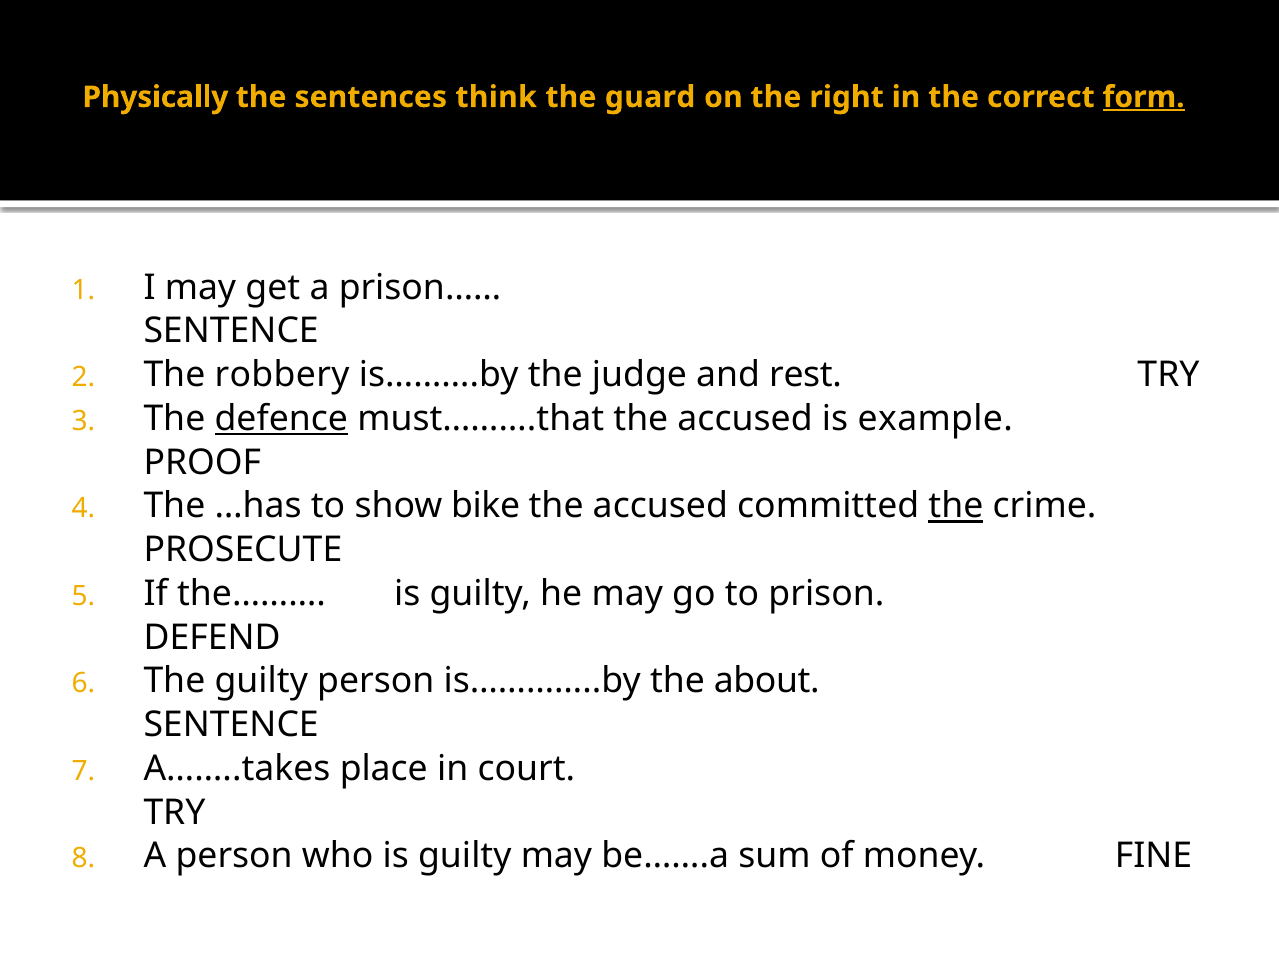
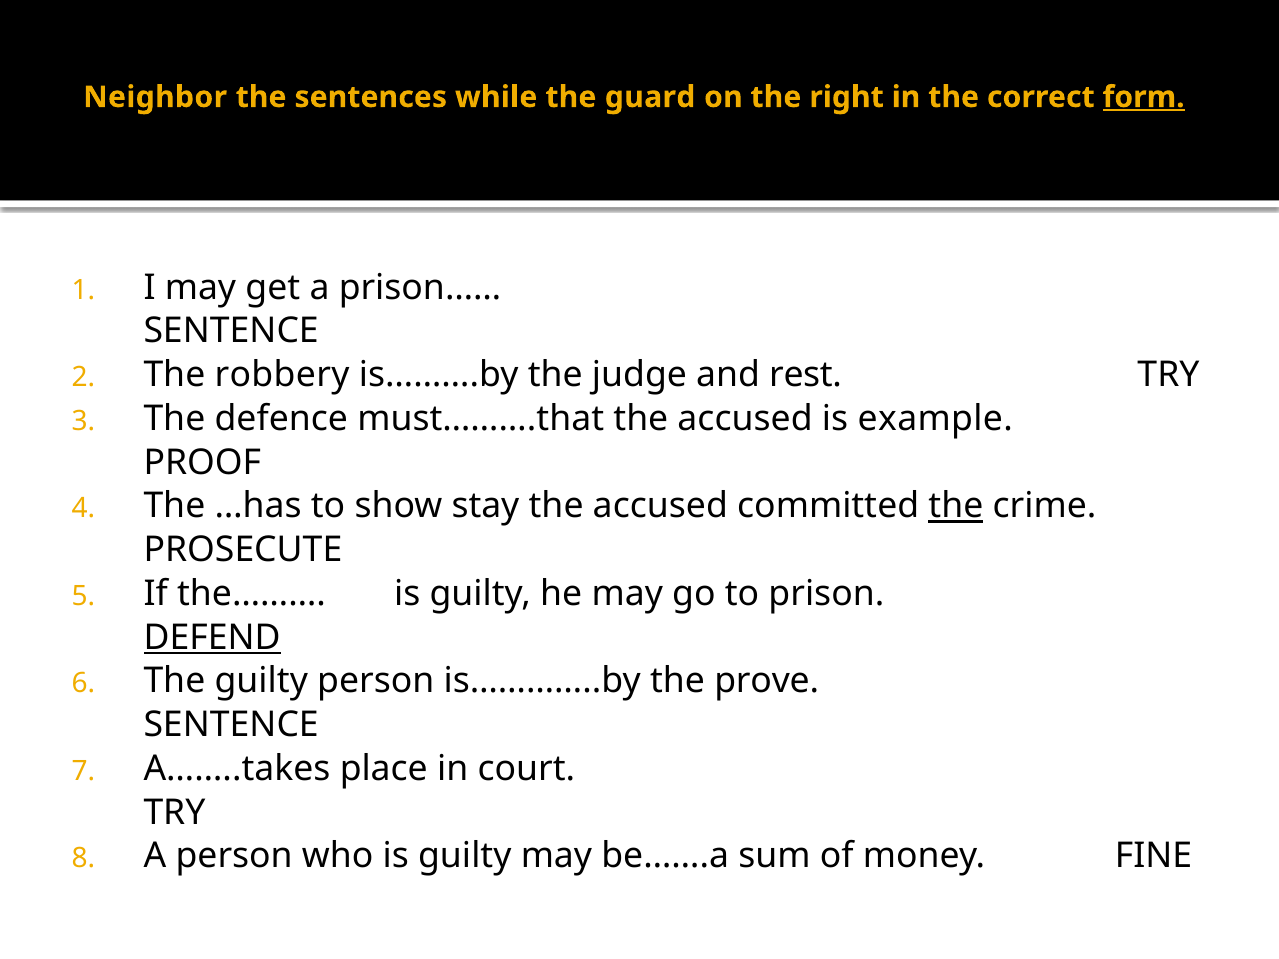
Physically: Physically -> Neighbor
think: think -> while
defence underline: present -> none
bike: bike -> stay
DEFEND underline: none -> present
about: about -> prove
